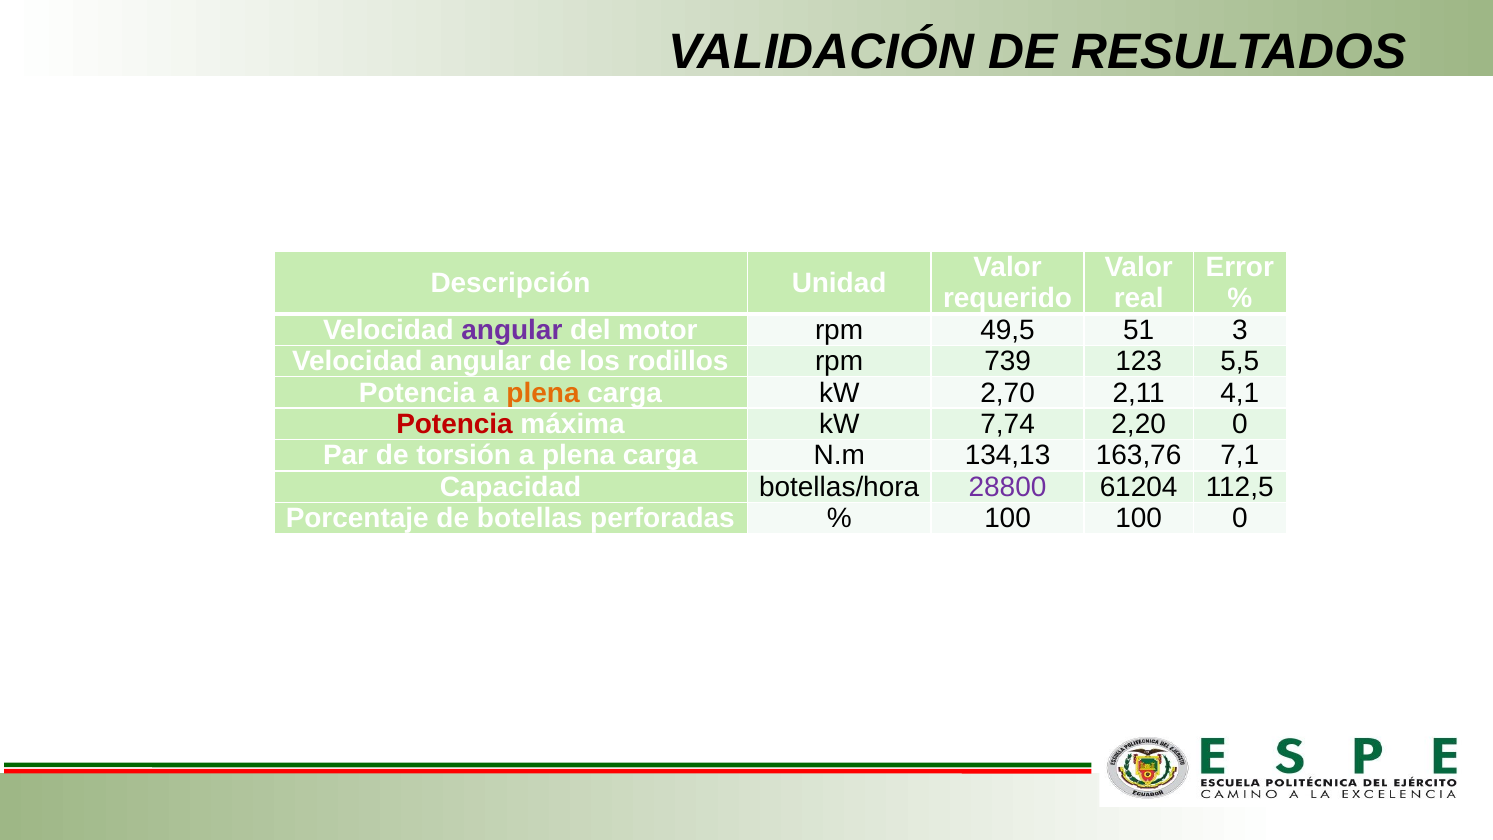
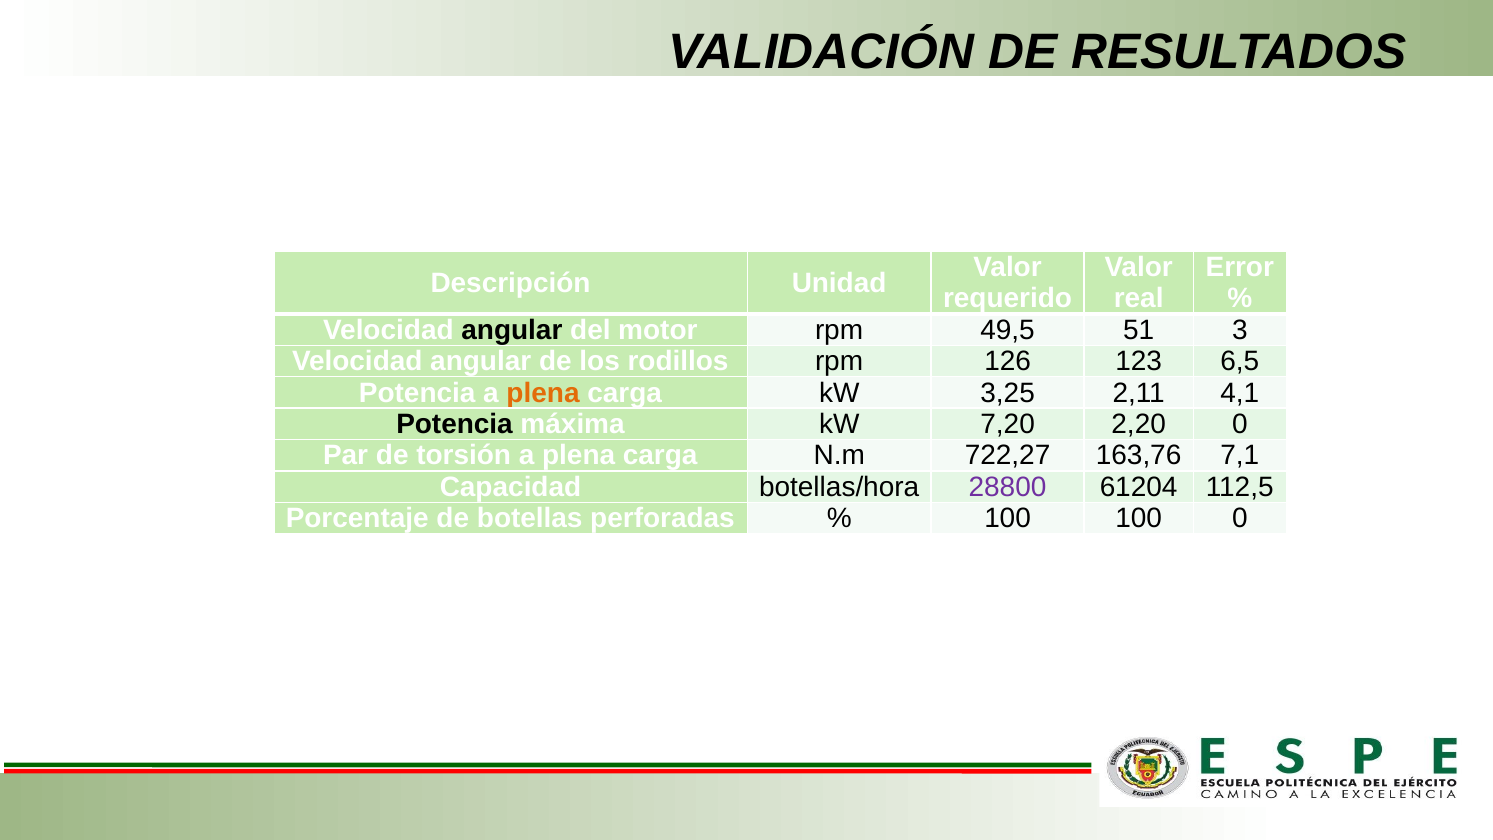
angular at (512, 330) colour: purple -> black
739: 739 -> 126
5,5: 5,5 -> 6,5
2,70: 2,70 -> 3,25
Potencia at (455, 424) colour: red -> black
7,74: 7,74 -> 7,20
134,13: 134,13 -> 722,27
